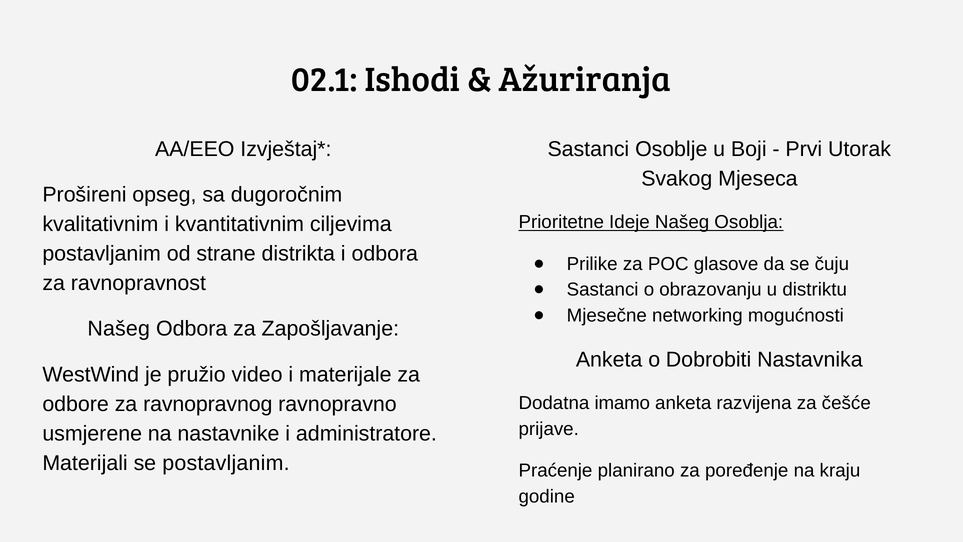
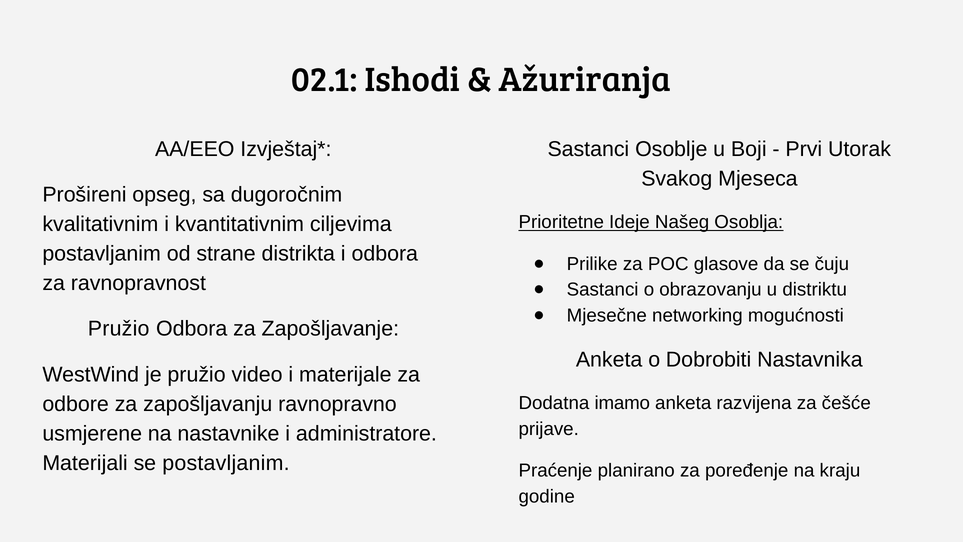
Našeg at (119, 329): Našeg -> Pružio
ravnopravnog: ravnopravnog -> zapošljavanju
